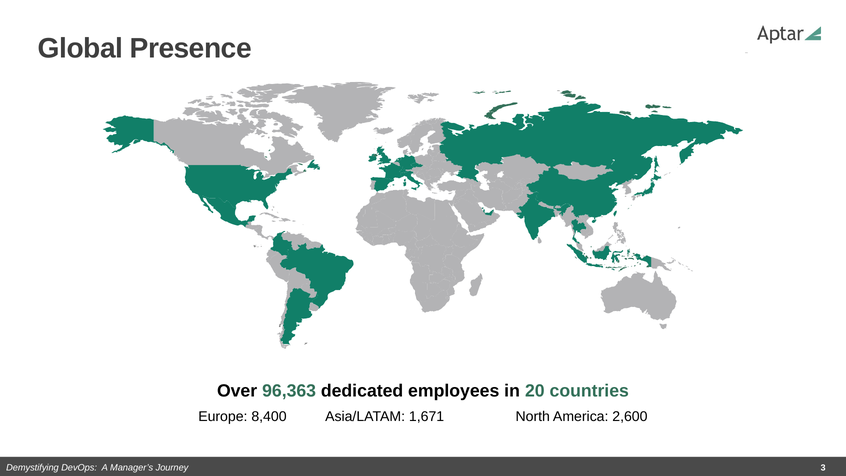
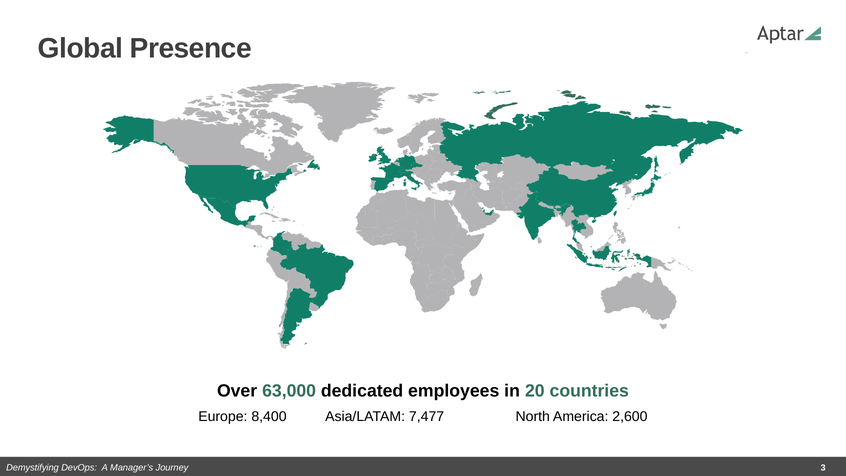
96,363: 96,363 -> 63,000
1,671: 1,671 -> 7,477
